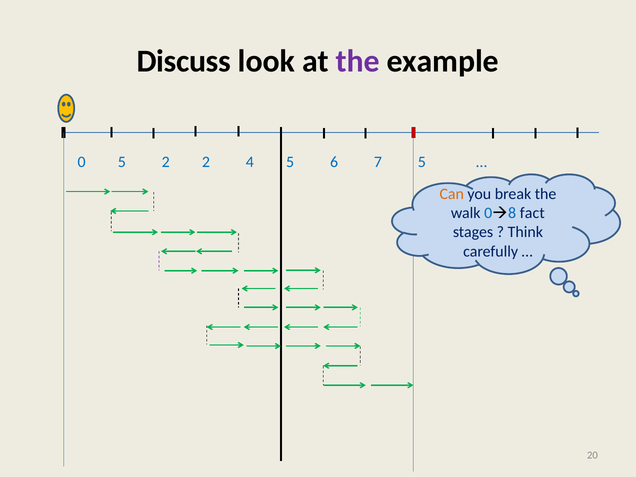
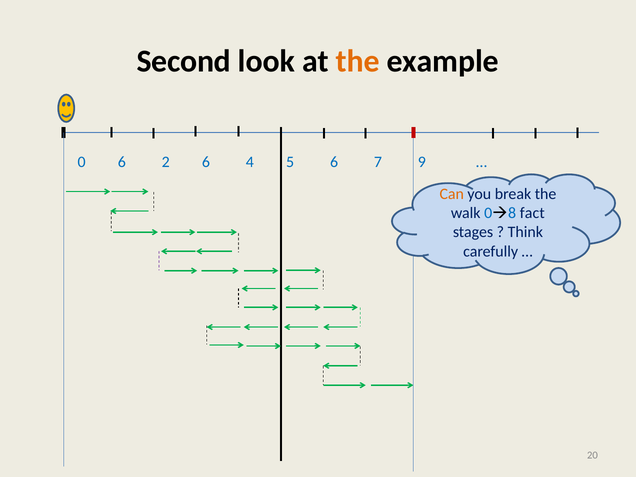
Discuss: Discuss -> Second
the at (358, 61) colour: purple -> orange
0 5: 5 -> 6
2 2: 2 -> 6
7 5: 5 -> 9
